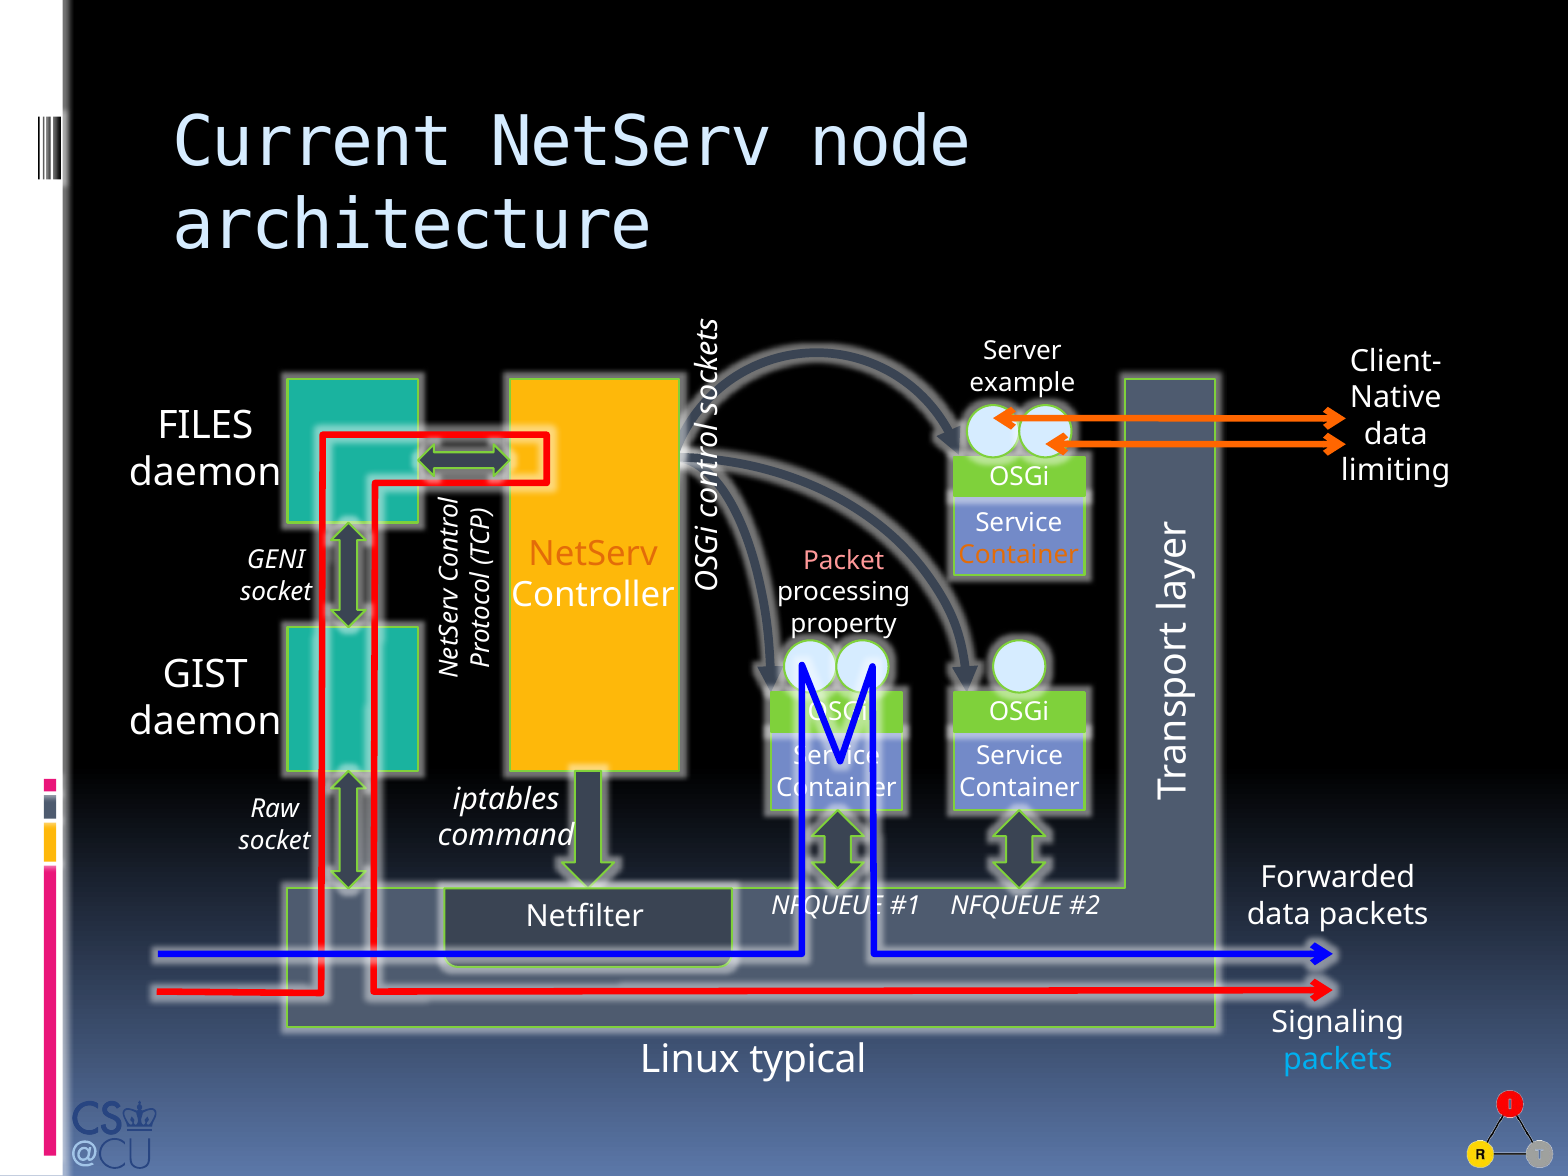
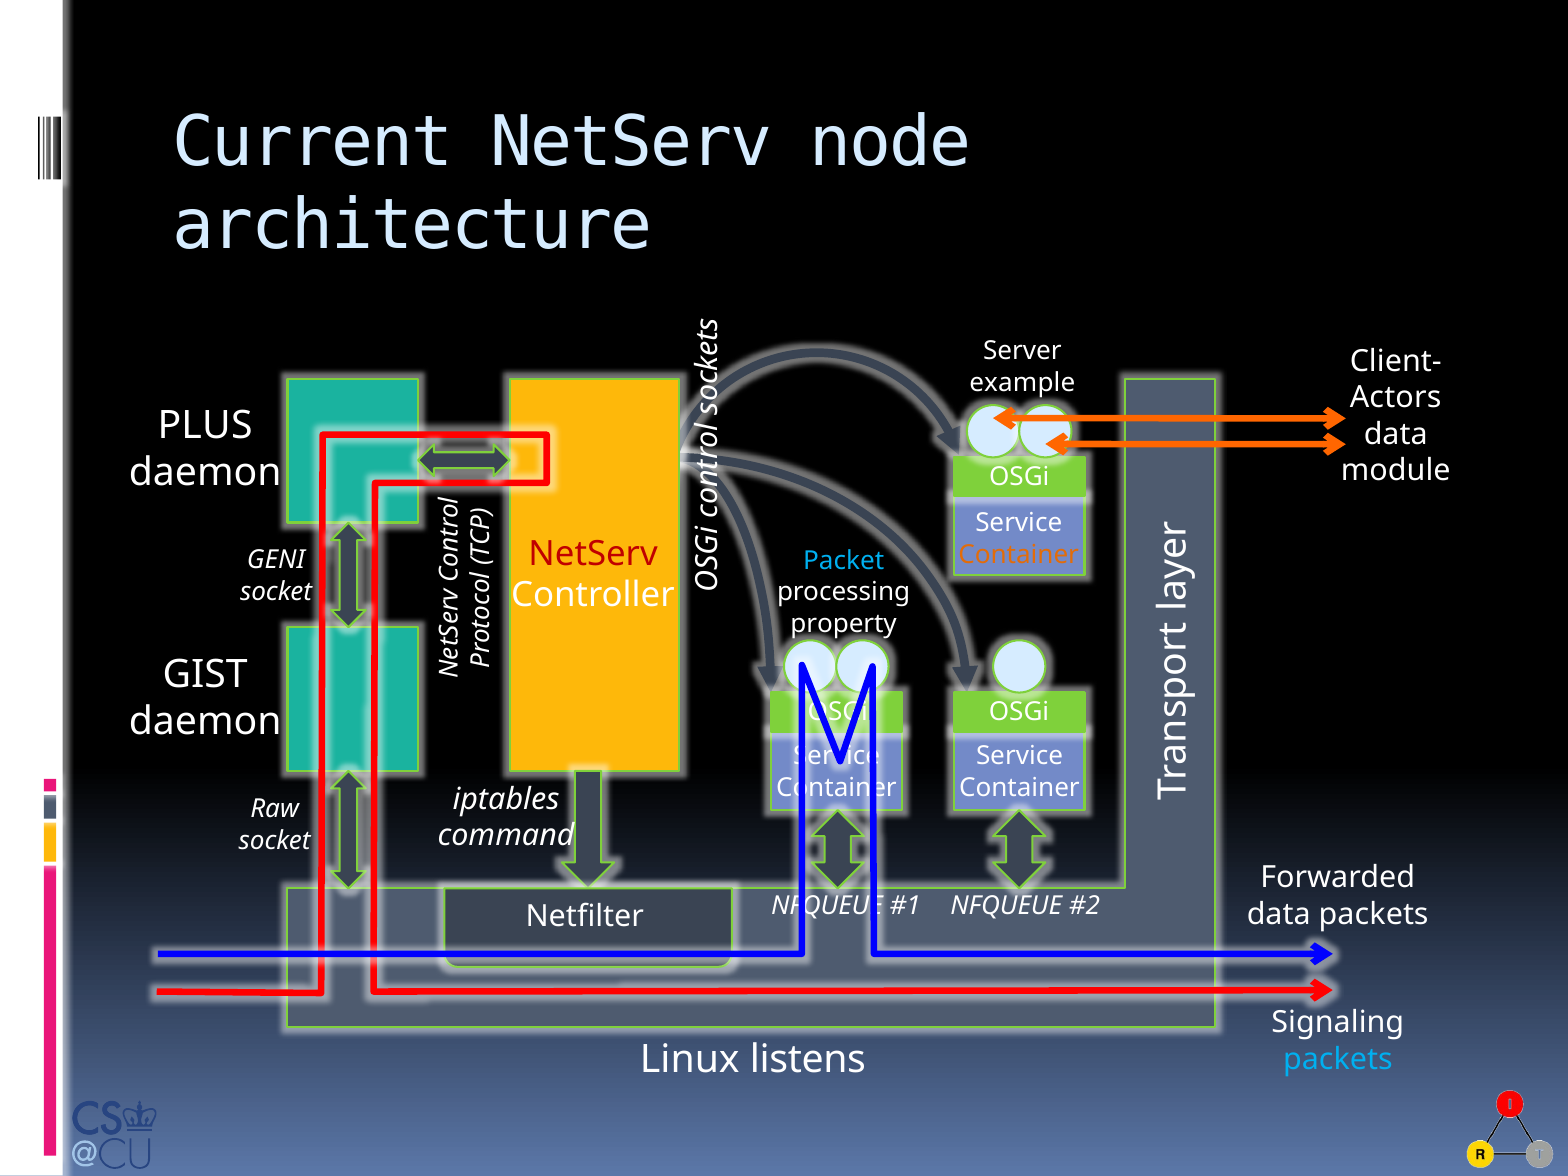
Native: Native -> Actors
FILES: FILES -> PLUS
limiting: limiting -> module
NetServ at (593, 554) colour: orange -> red
Packet colour: pink -> light blue
typical: typical -> listens
